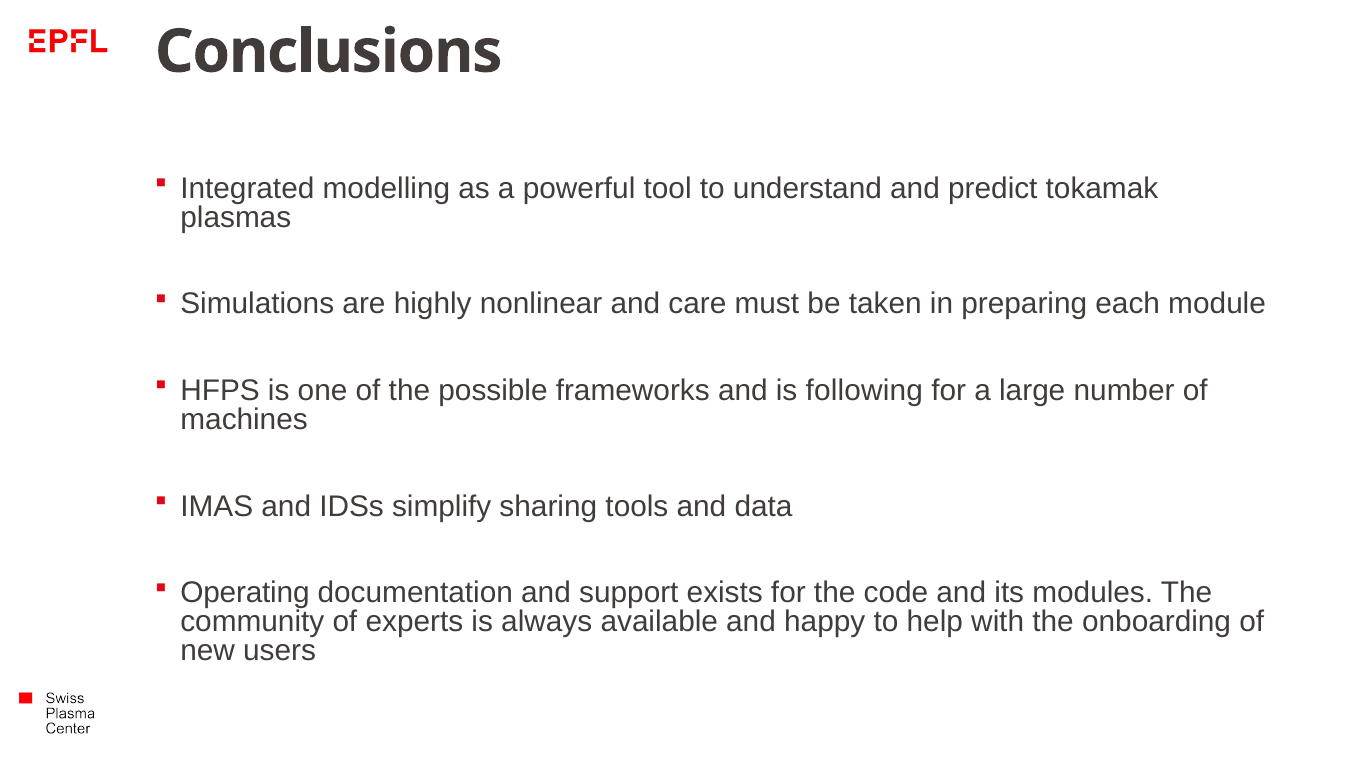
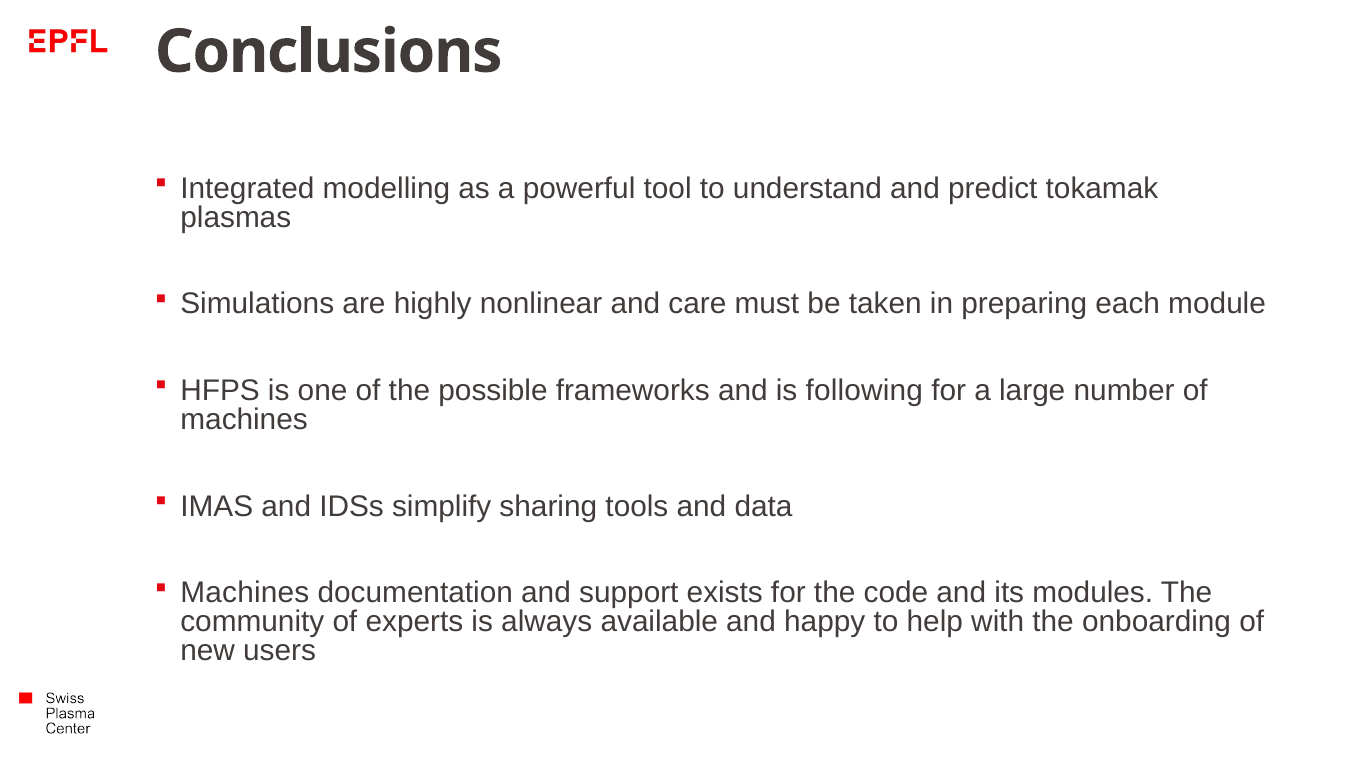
Operating at (245, 593): Operating -> Machines
